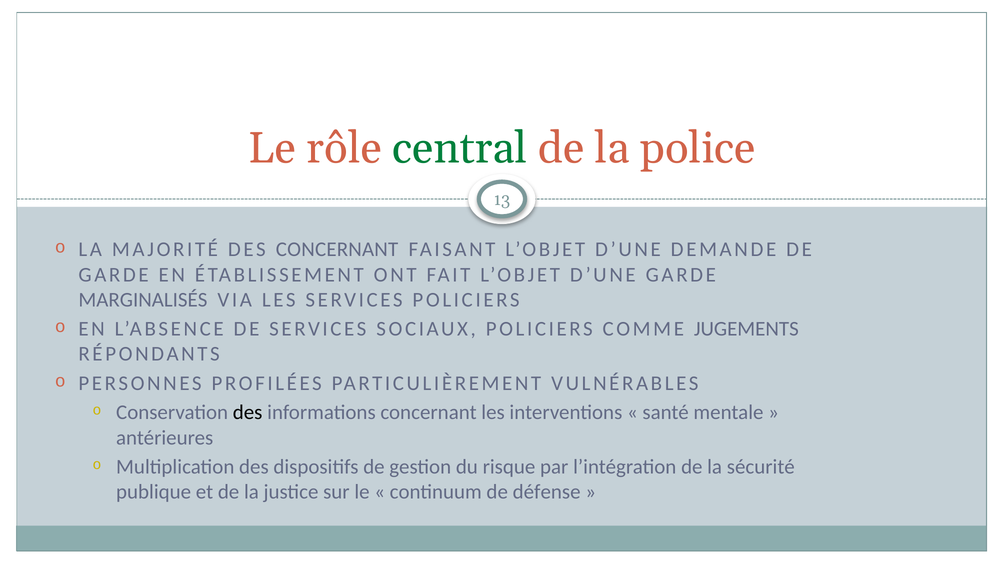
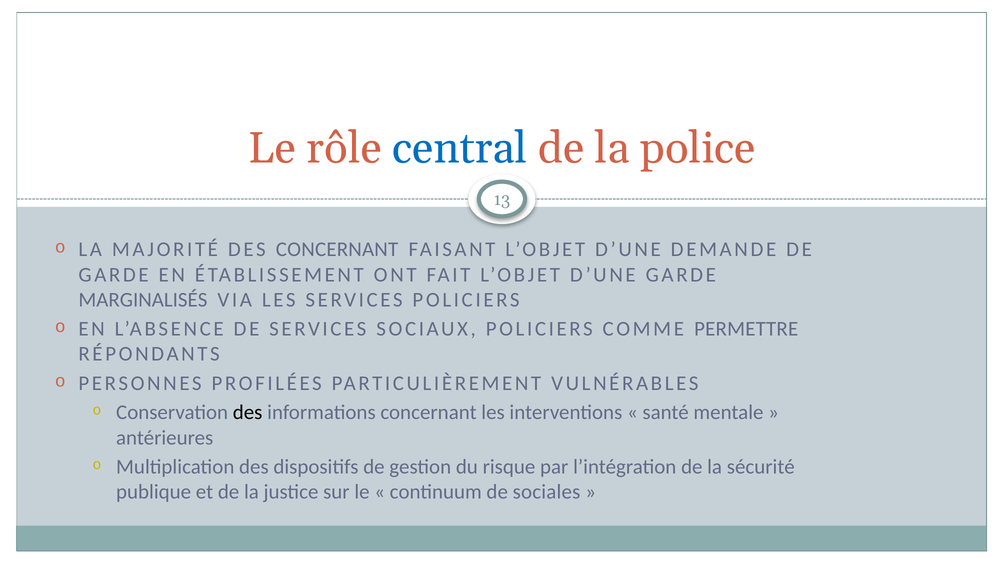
central colour: green -> blue
JUGEMENTS: JUGEMENTS -> PERMETTRE
défense: défense -> sociales
